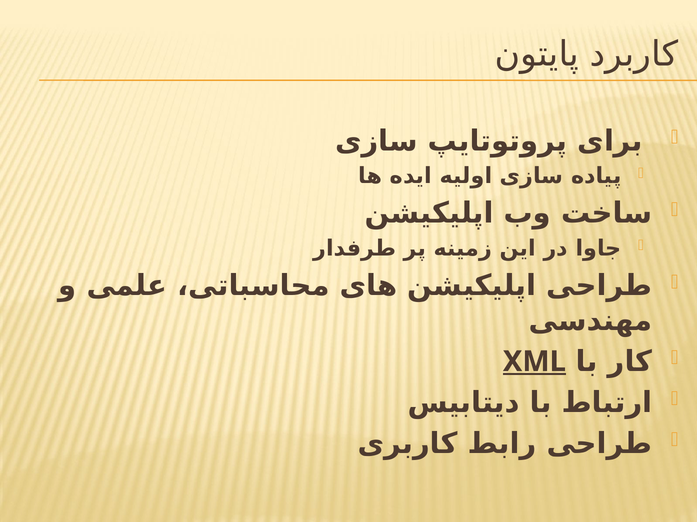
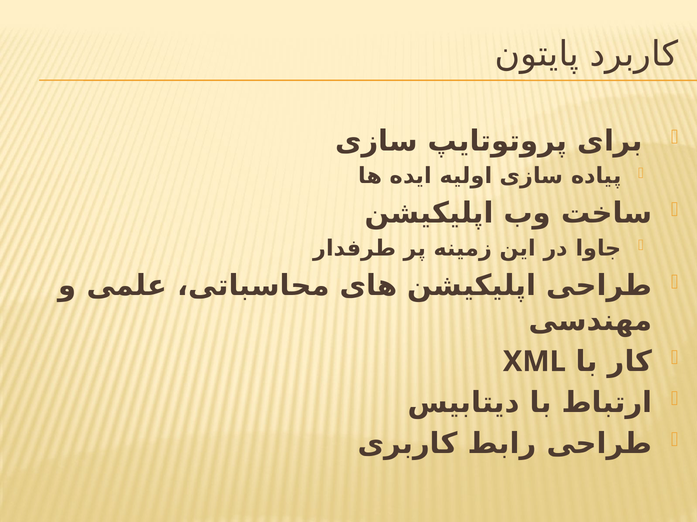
XML underline: present -> none
